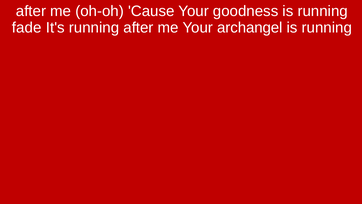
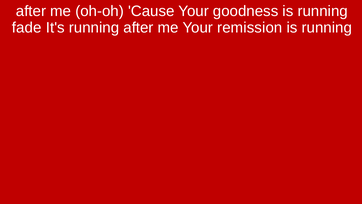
archangel: archangel -> remission
